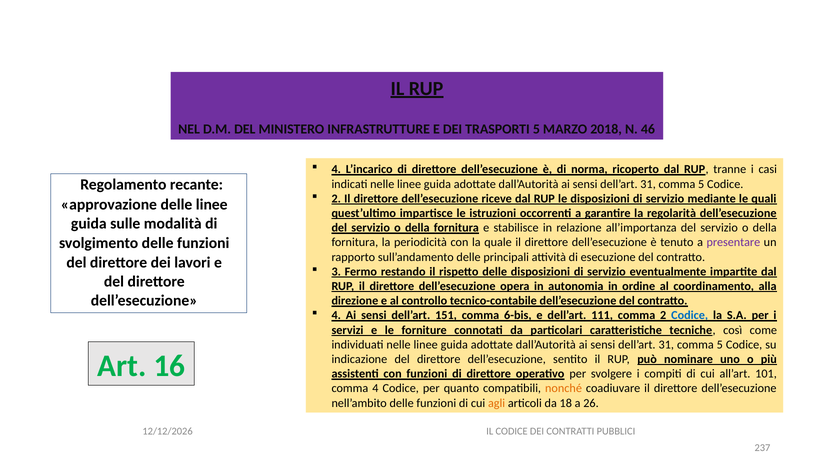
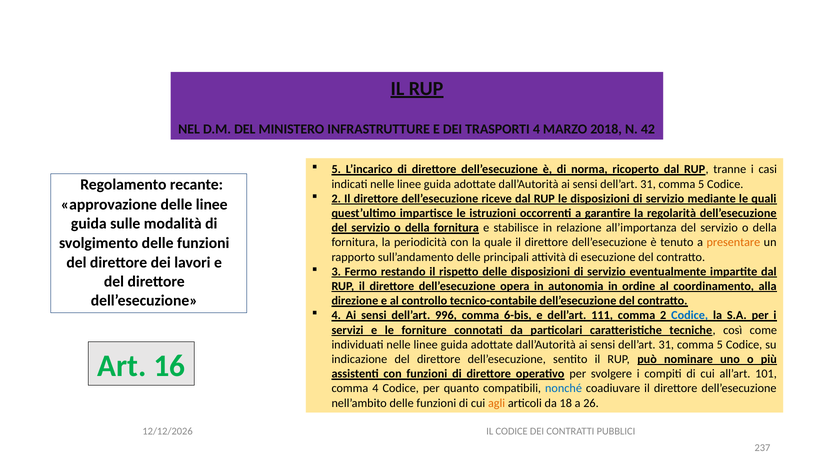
TRASPORTI 5: 5 -> 4
46: 46 -> 42
4 at (336, 169): 4 -> 5
presentare colour: purple -> orange
151: 151 -> 996
nonché colour: orange -> blue
